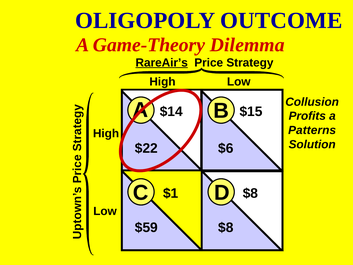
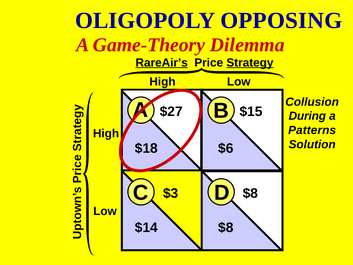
OUTCOME: OUTCOME -> OPPOSING
Strategy underline: none -> present
$14: $14 -> $27
Profits: Profits -> During
$22: $22 -> $18
$1: $1 -> $3
$59: $59 -> $14
